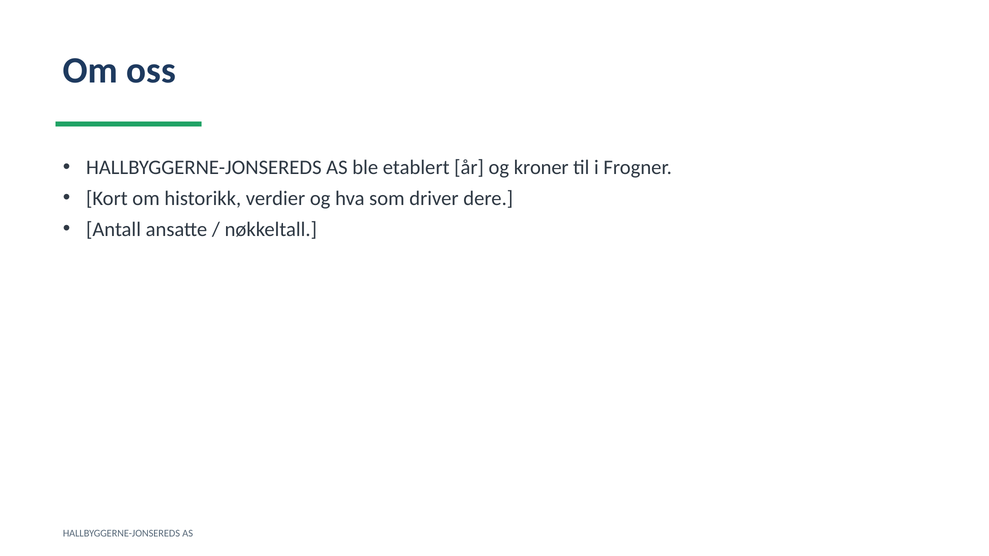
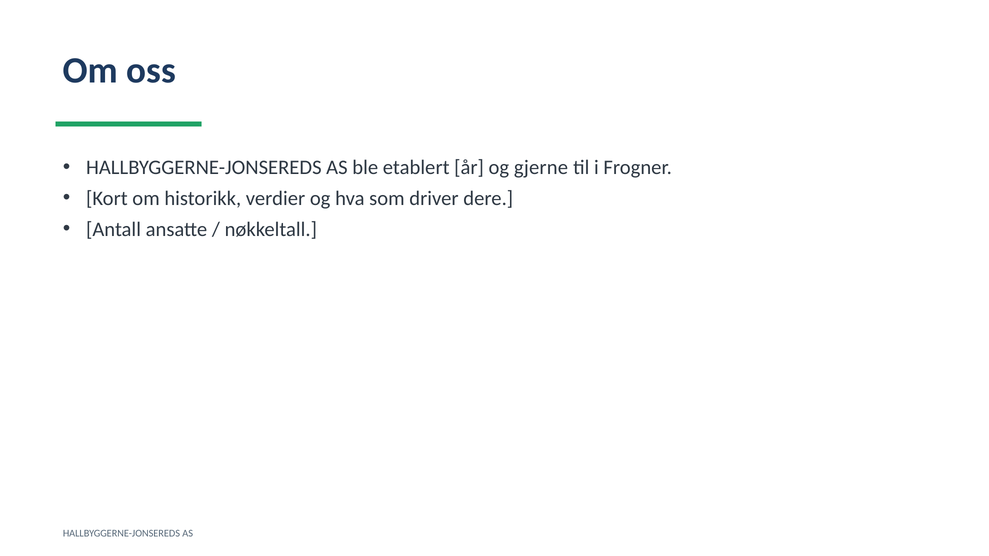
kroner: kroner -> gjerne
